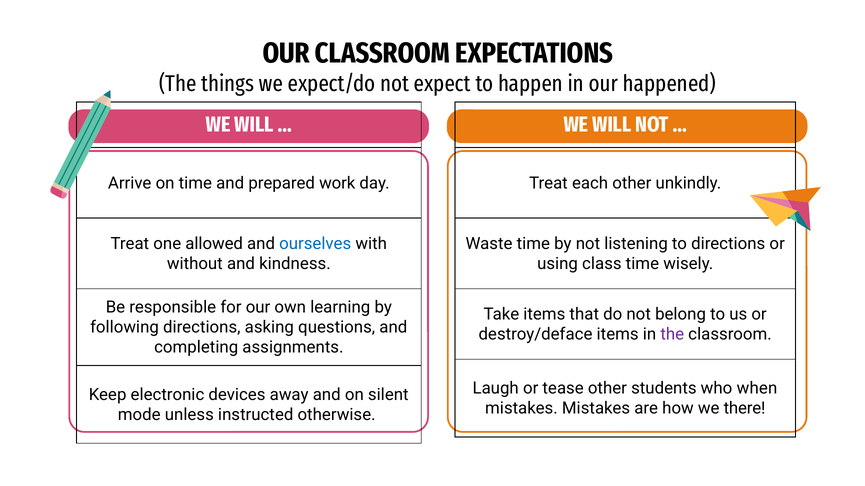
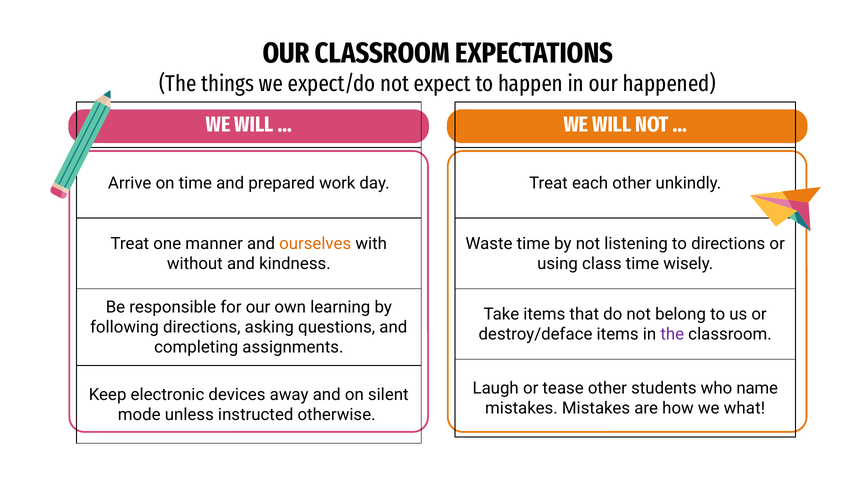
allowed: allowed -> manner
ourselves colour: blue -> orange
when: when -> name
there: there -> what
